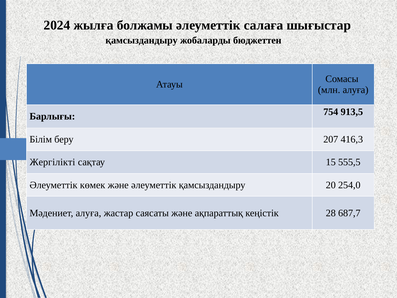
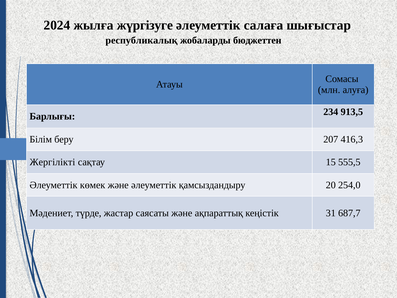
болжамы: болжамы -> жүргізуге
қамсыздандыру at (142, 40): қамсыздандыру -> республикалық
754: 754 -> 234
Мәдениет алуға: алуға -> түрде
28: 28 -> 31
